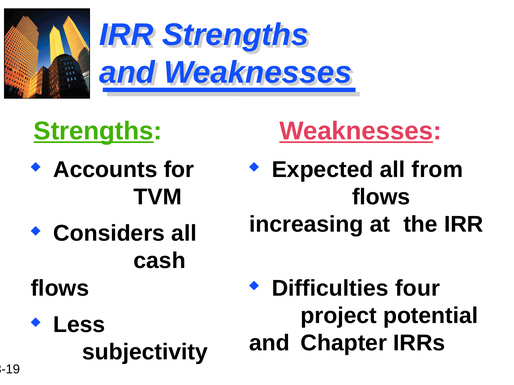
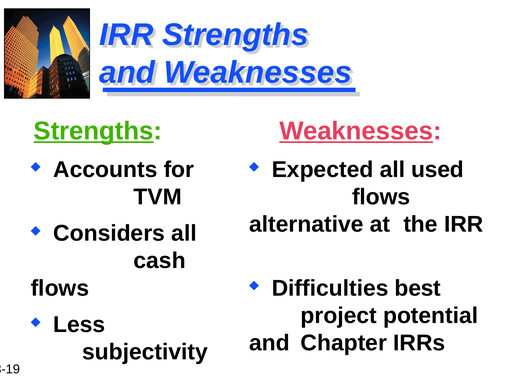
from: from -> used
increasing: increasing -> alternative
four: four -> best
